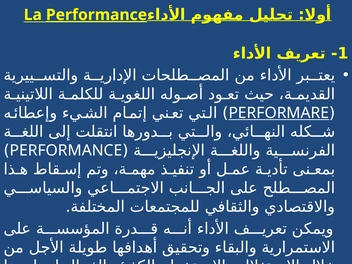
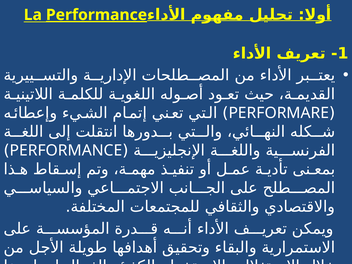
PERFORMARE underline: present -> none
